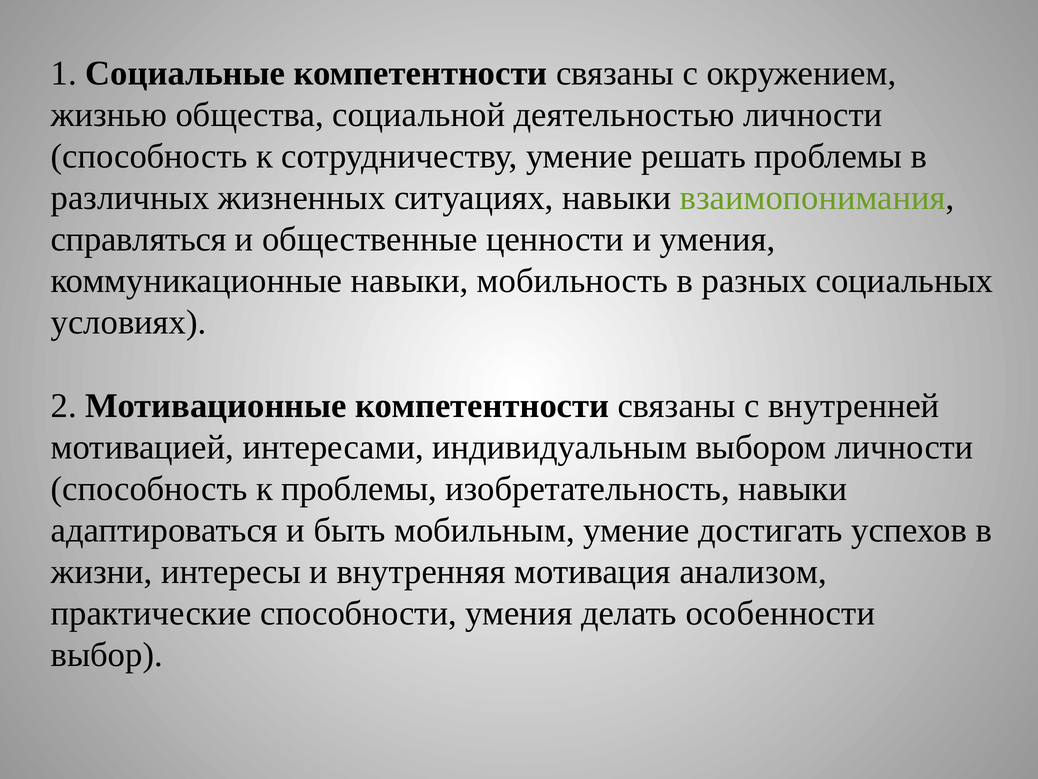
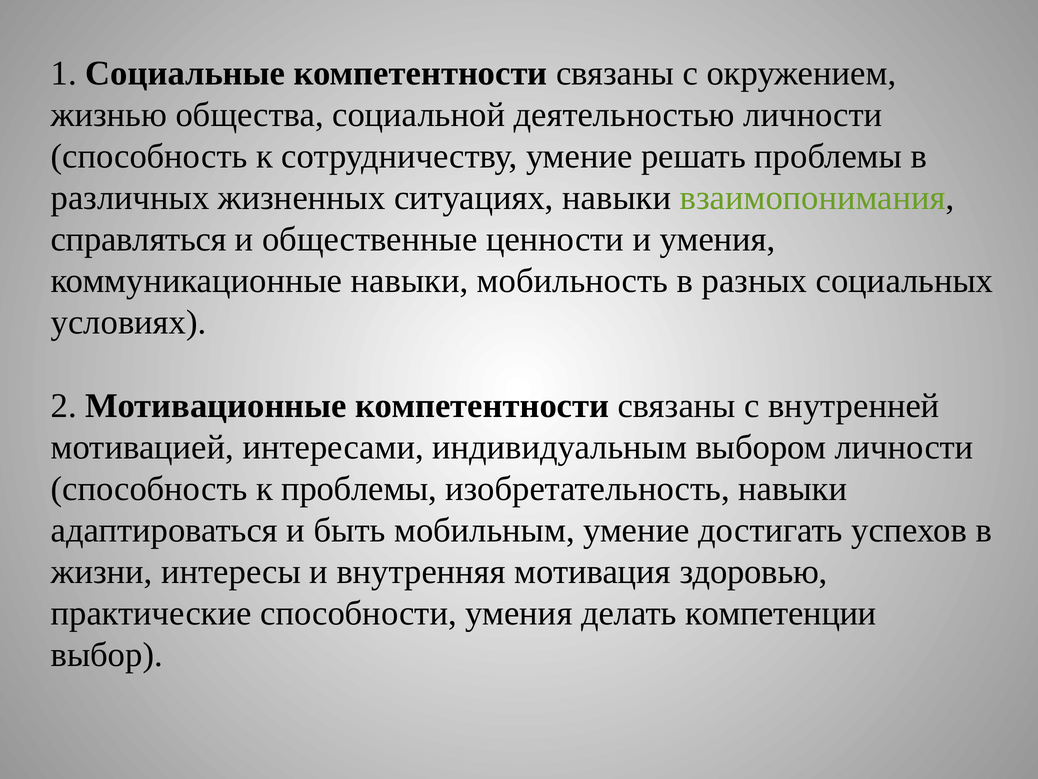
анализом: анализом -> здоровью
особенности: особенности -> компетенции
